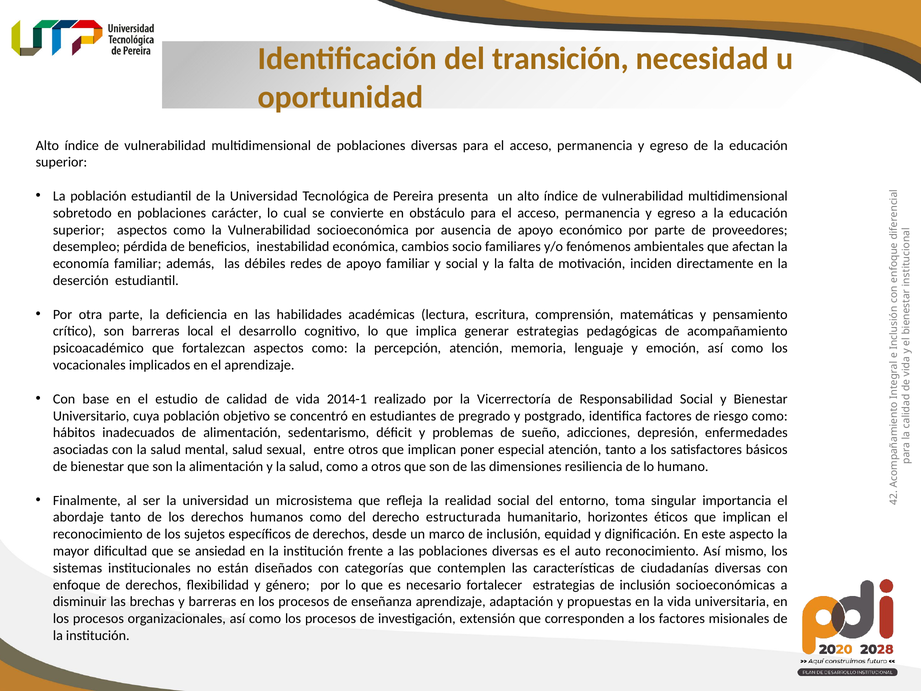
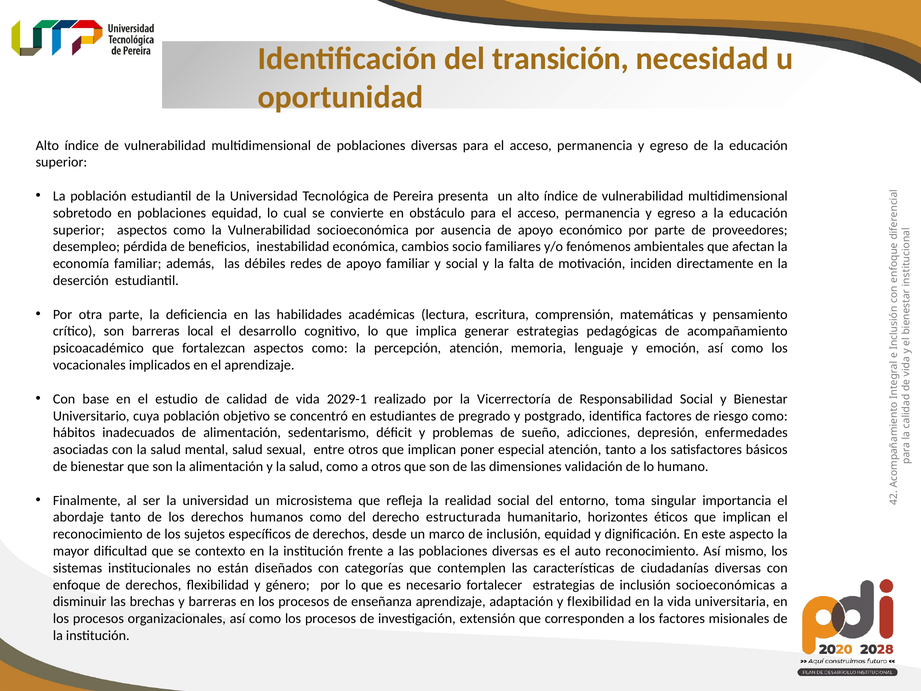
poblaciones carácter: carácter -> equidad
2014-1: 2014-1 -> 2029-1
resiliencia: resiliencia -> validación
ansiedad: ansiedad -> contexto
y propuestas: propuestas -> flexibilidad
